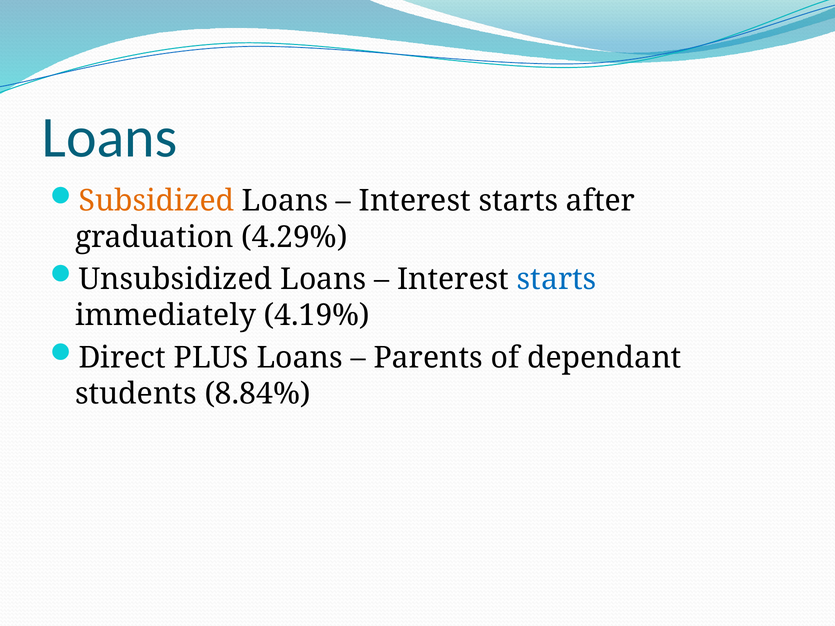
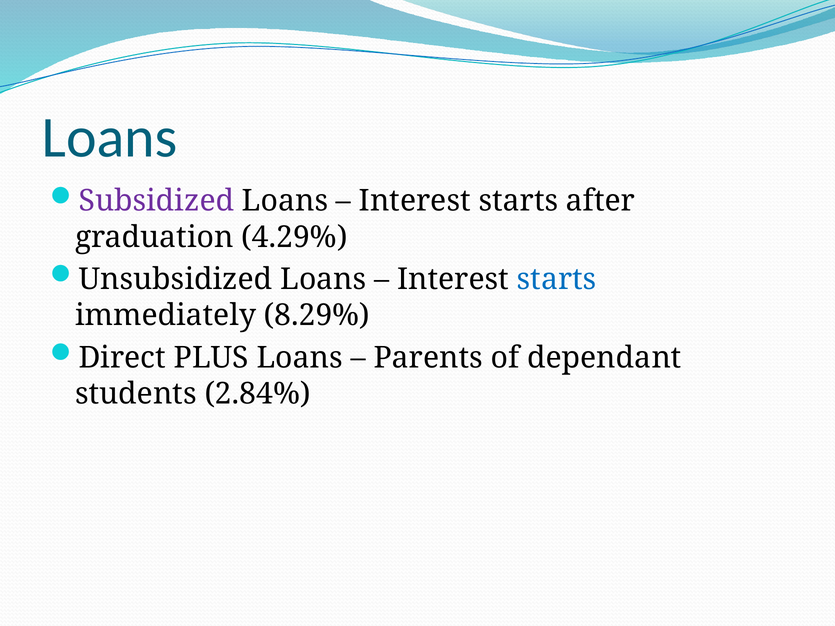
Subsidized colour: orange -> purple
4.19%: 4.19% -> 8.29%
8.84%: 8.84% -> 2.84%
